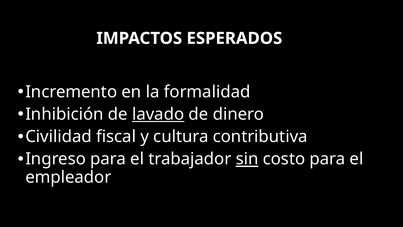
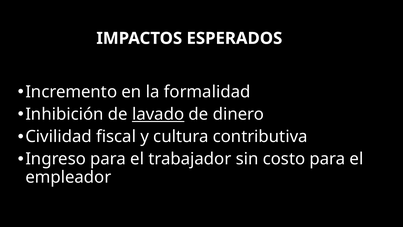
sin underline: present -> none
